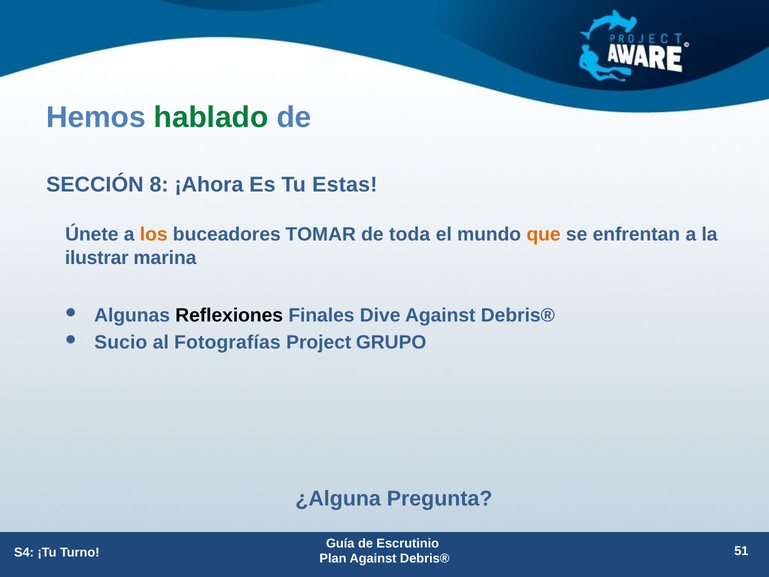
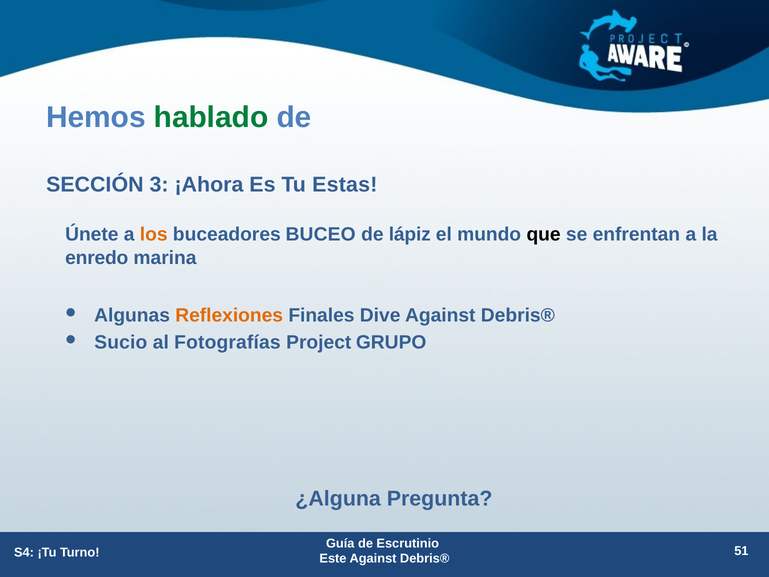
8: 8 -> 3
TOMAR: TOMAR -> BUCEO
toda: toda -> lápiz
que colour: orange -> black
ilustrar: ilustrar -> enredo
Reflexiones colour: black -> orange
Plan: Plan -> Este
